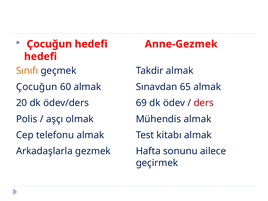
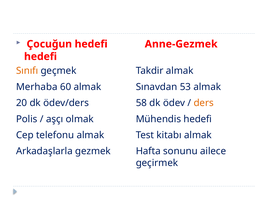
Çocuğun at (37, 87): Çocuğun -> Merhaba
65: 65 -> 53
69: 69 -> 58
ders colour: red -> orange
Mühendis almak: almak -> hedefi
